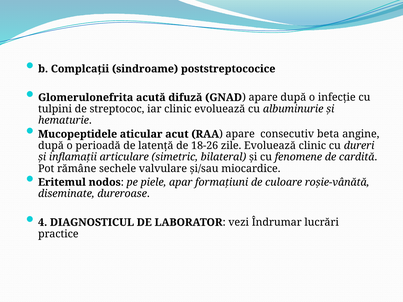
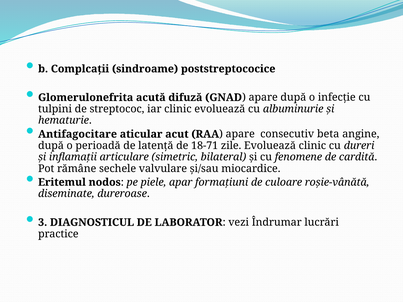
Mucopeptidele: Mucopeptidele -> Antifagocitare
18-26: 18-26 -> 18-71
4: 4 -> 3
